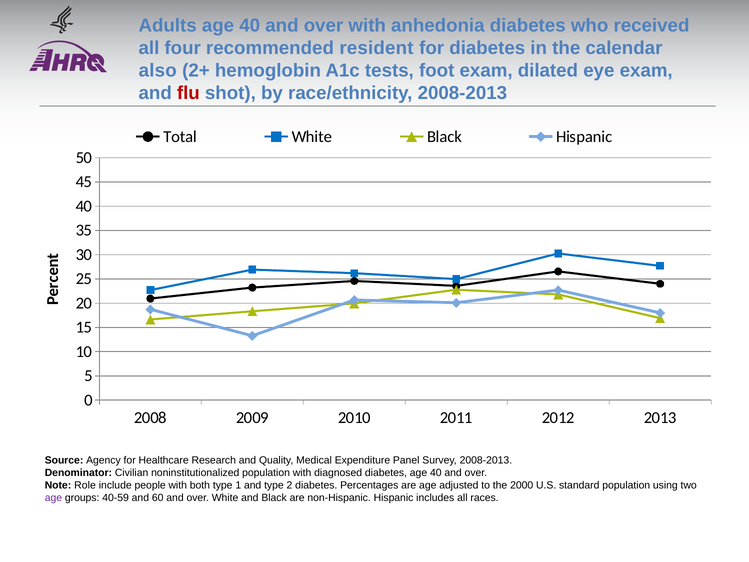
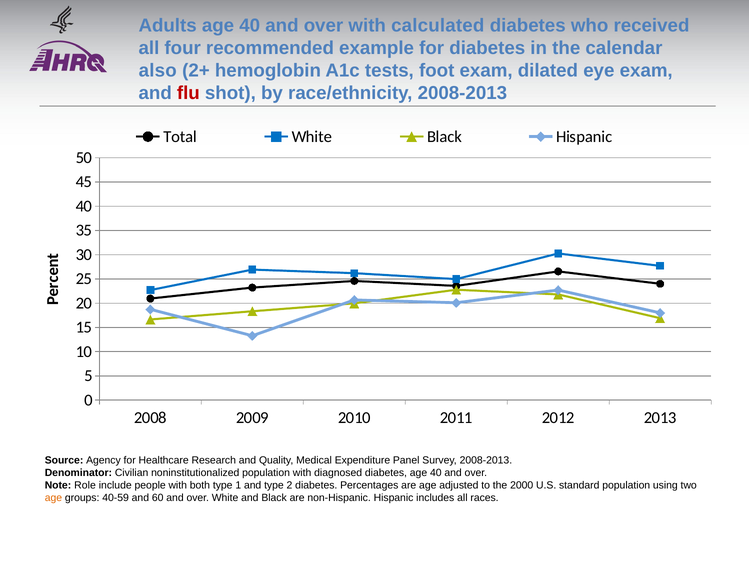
anhedonia: anhedonia -> calculated
resident: resident -> example
age at (53, 498) colour: purple -> orange
